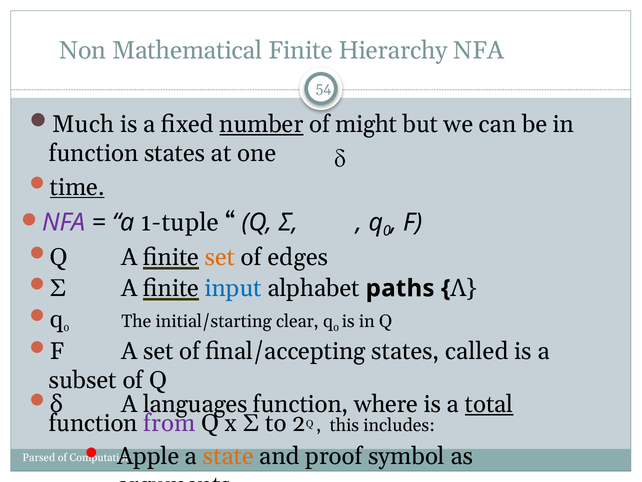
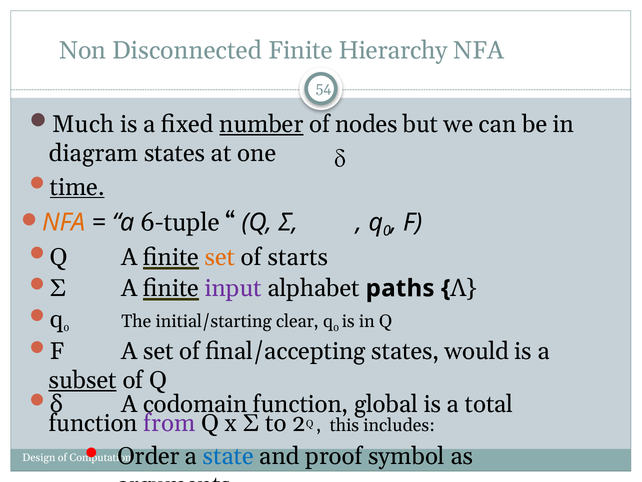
Mathematical: Mathematical -> Disconnected
might: might -> nodes
function at (94, 153): function -> diagram
NFA at (64, 222) colour: purple -> orange
1-tuple: 1-tuple -> 6-tuple
edges: edges -> starts
input colour: blue -> purple
called: called -> would
subset underline: none -> present
languages: languages -> codomain
where: where -> global
total underline: present -> none
Apple: Apple -> Order
state at (228, 456) colour: orange -> blue
Parsed: Parsed -> Design
